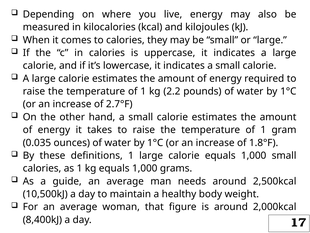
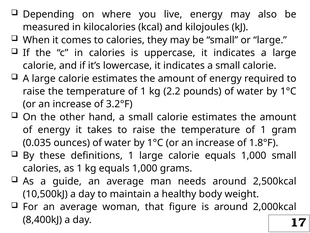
2.7°F: 2.7°F -> 3.2°F
